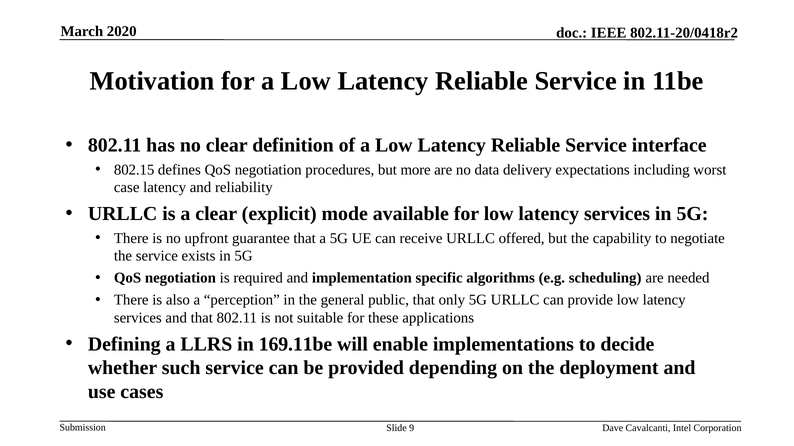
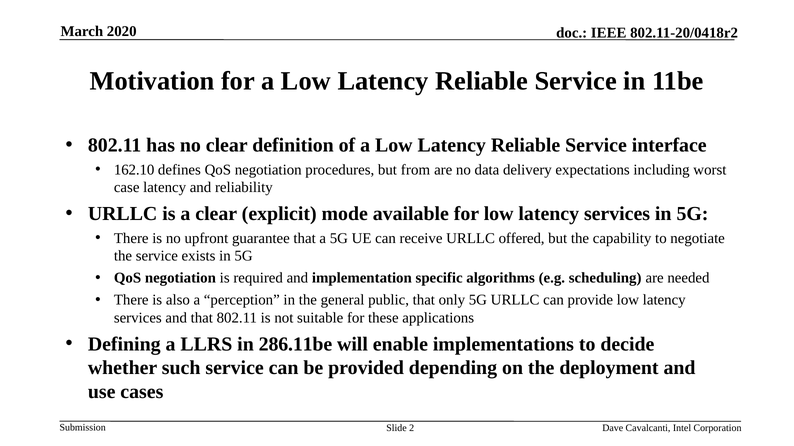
802.15: 802.15 -> 162.10
more: more -> from
169.11be: 169.11be -> 286.11be
9: 9 -> 2
